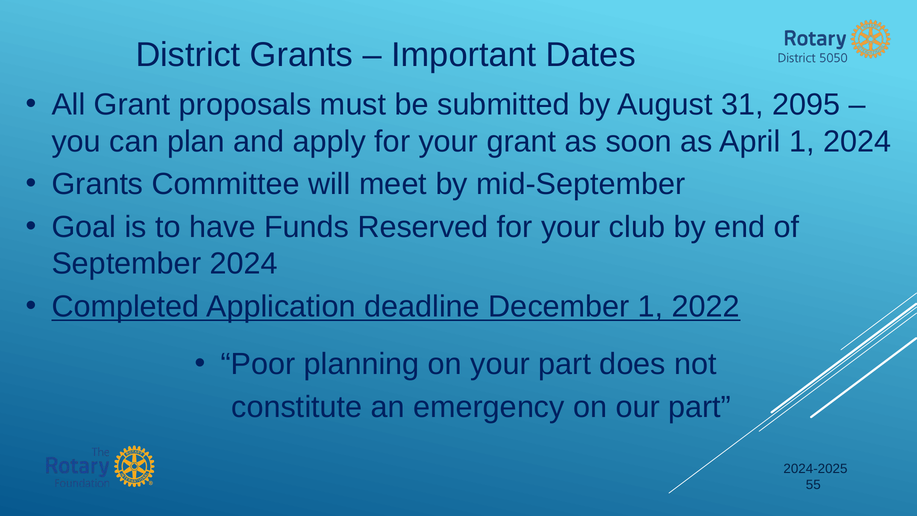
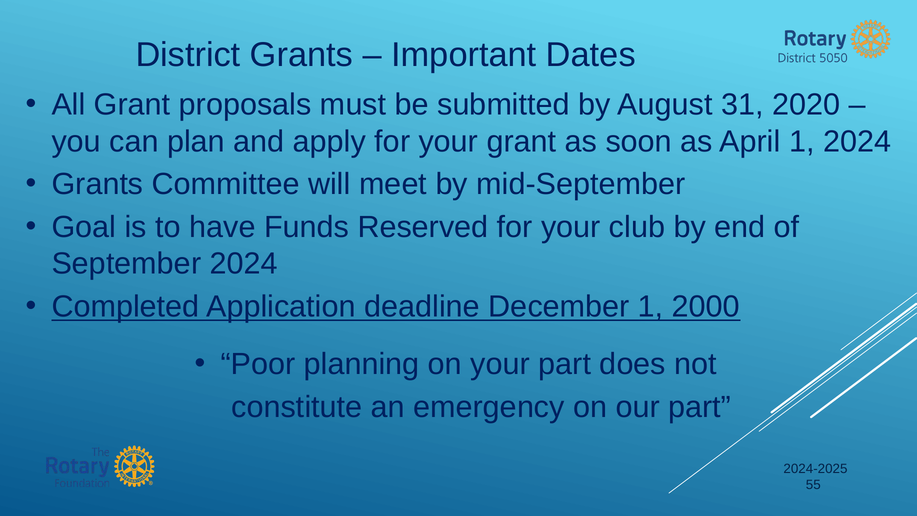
2095: 2095 -> 2020
2022: 2022 -> 2000
